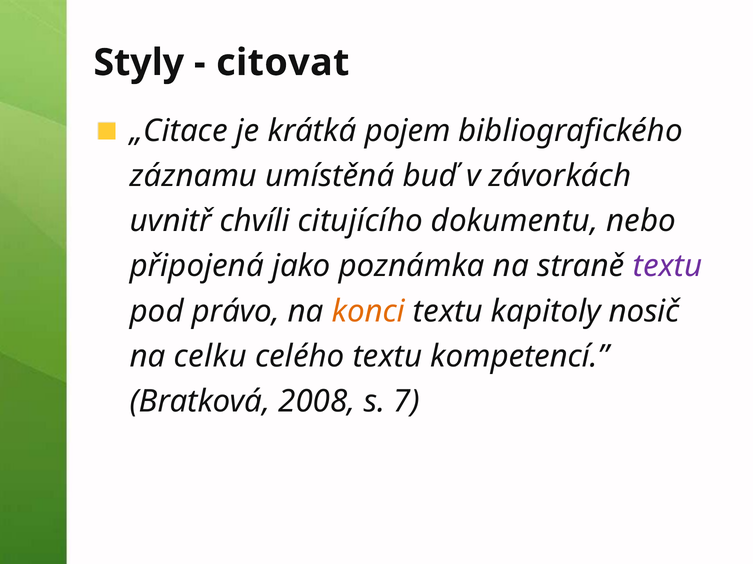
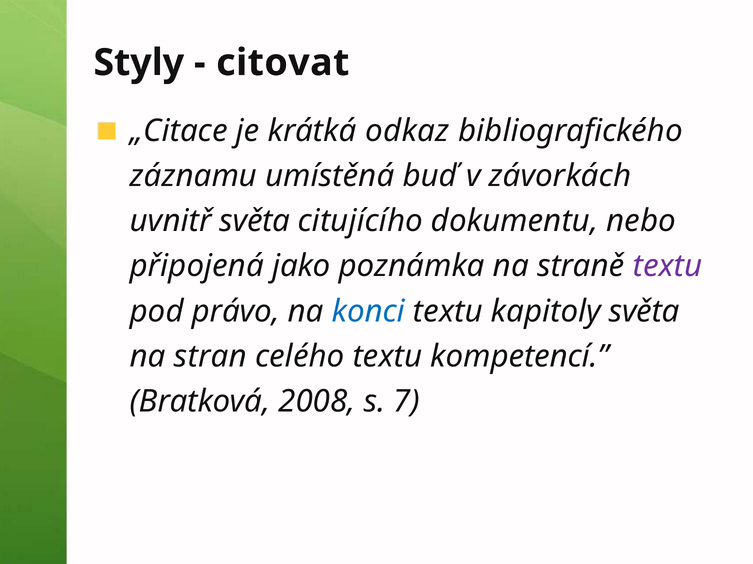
pojem: pojem -> odkaz
uvnitř chvíli: chvíli -> světa
konci colour: orange -> blue
kapitoly nosič: nosič -> světa
celku: celku -> stran
